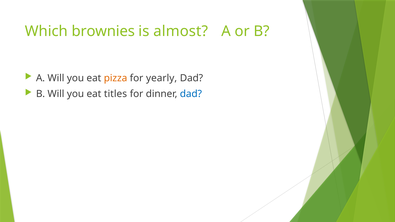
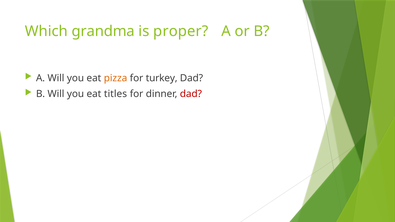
brownies: brownies -> grandma
almost: almost -> proper
yearly: yearly -> turkey
dad at (191, 94) colour: blue -> red
